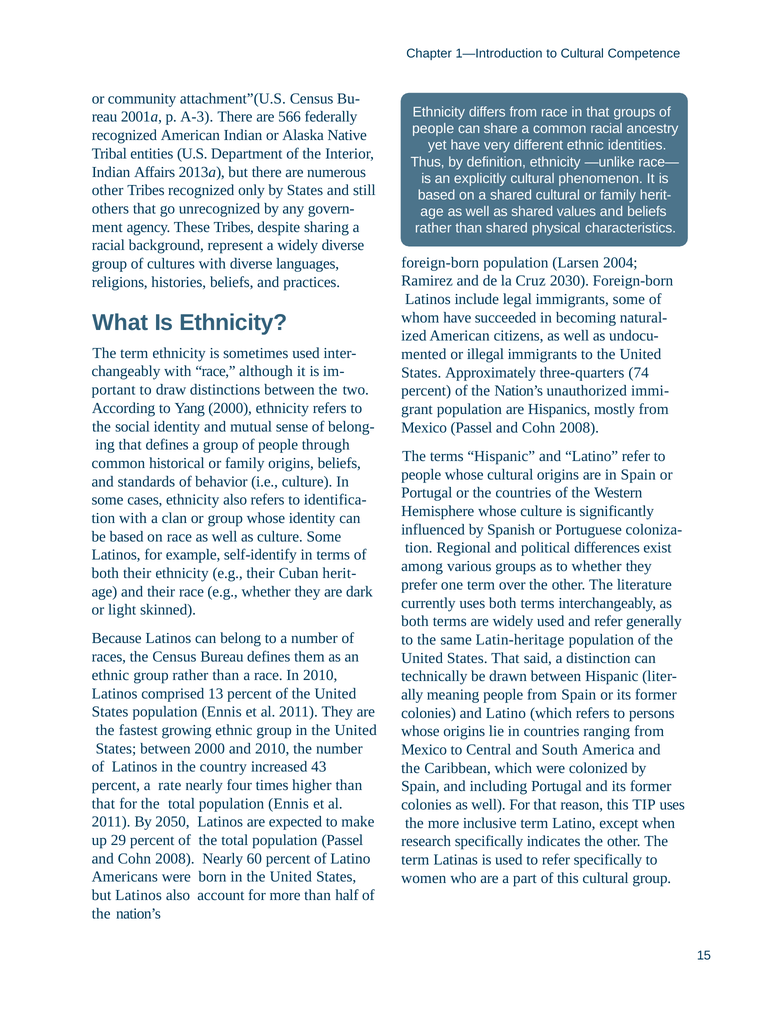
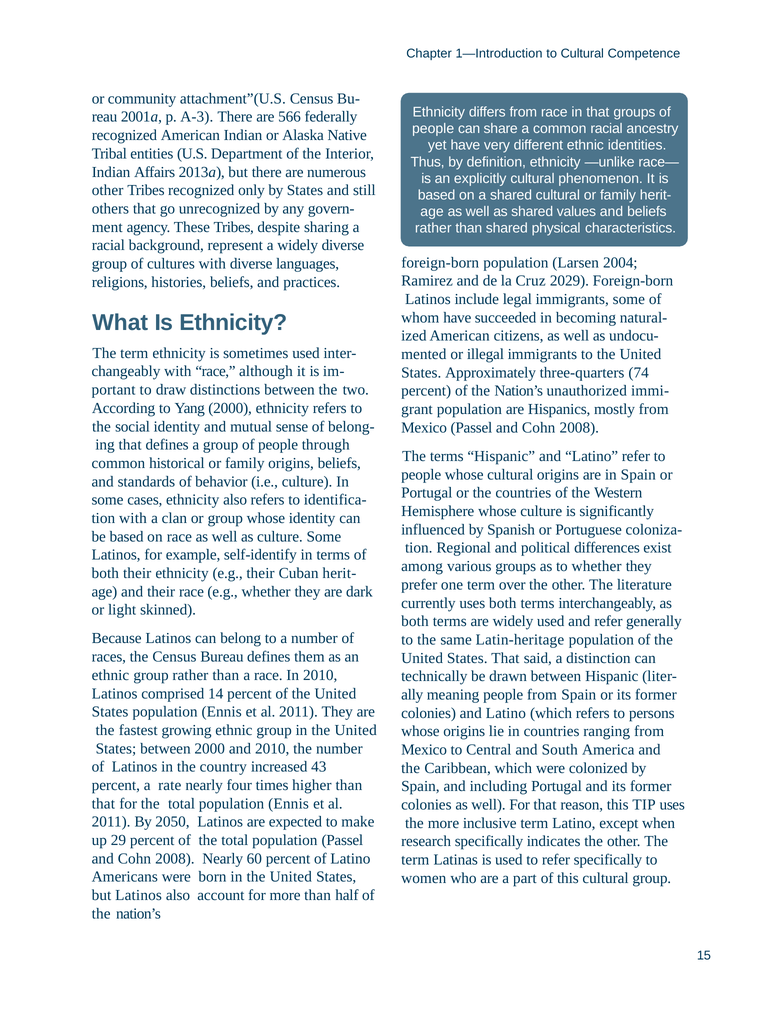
2030: 2030 -> 2029
13: 13 -> 14
